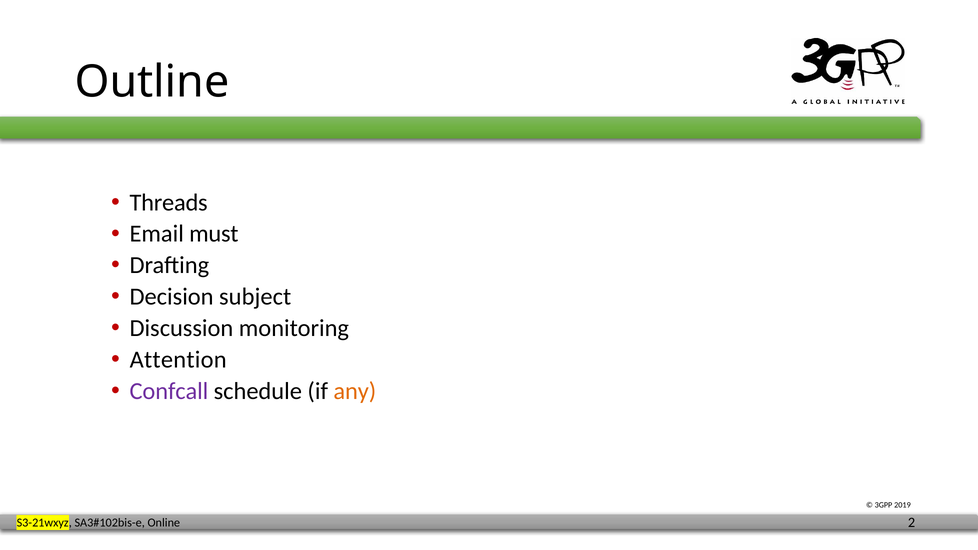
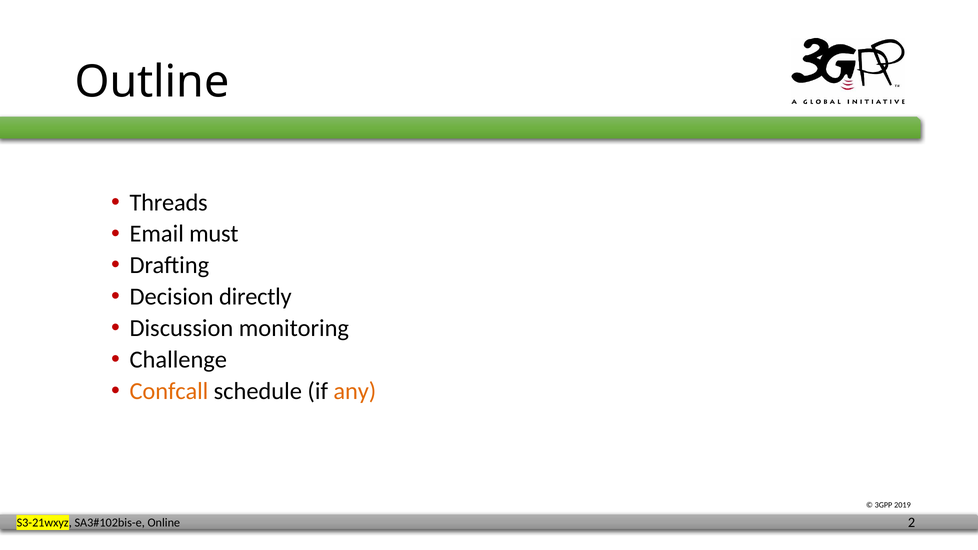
subject: subject -> directly
Attention: Attention -> Challenge
Confcall colour: purple -> orange
